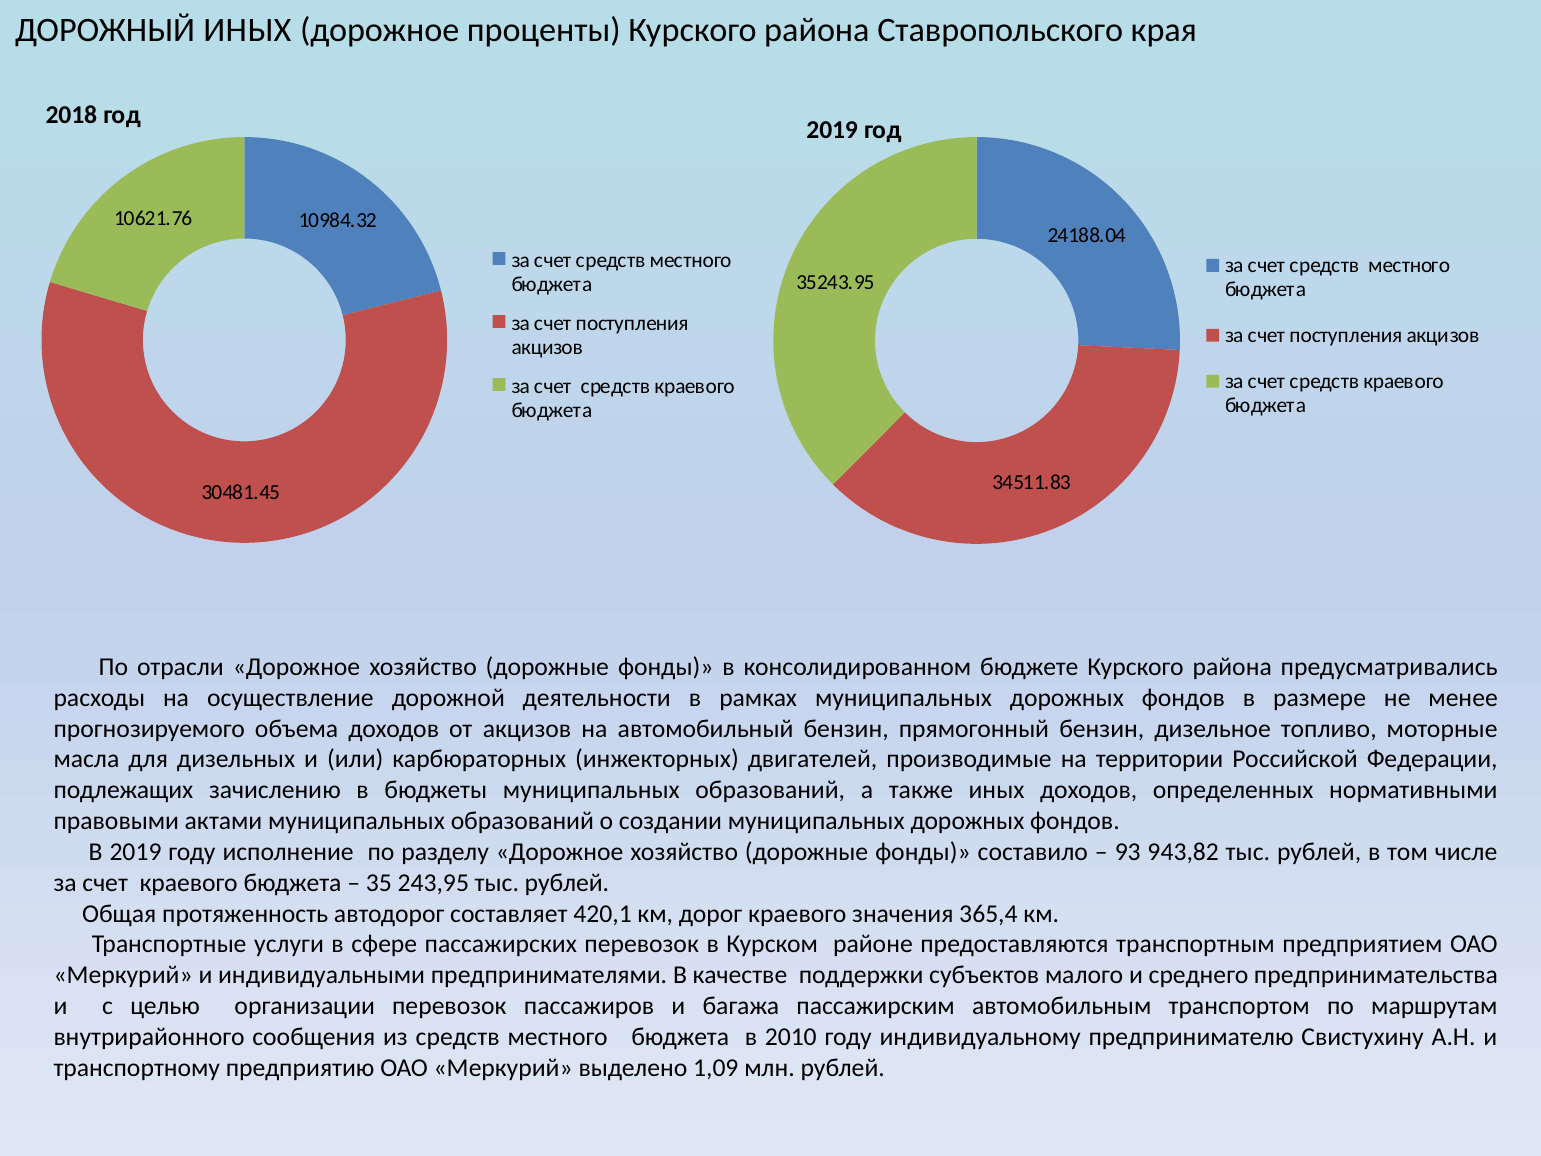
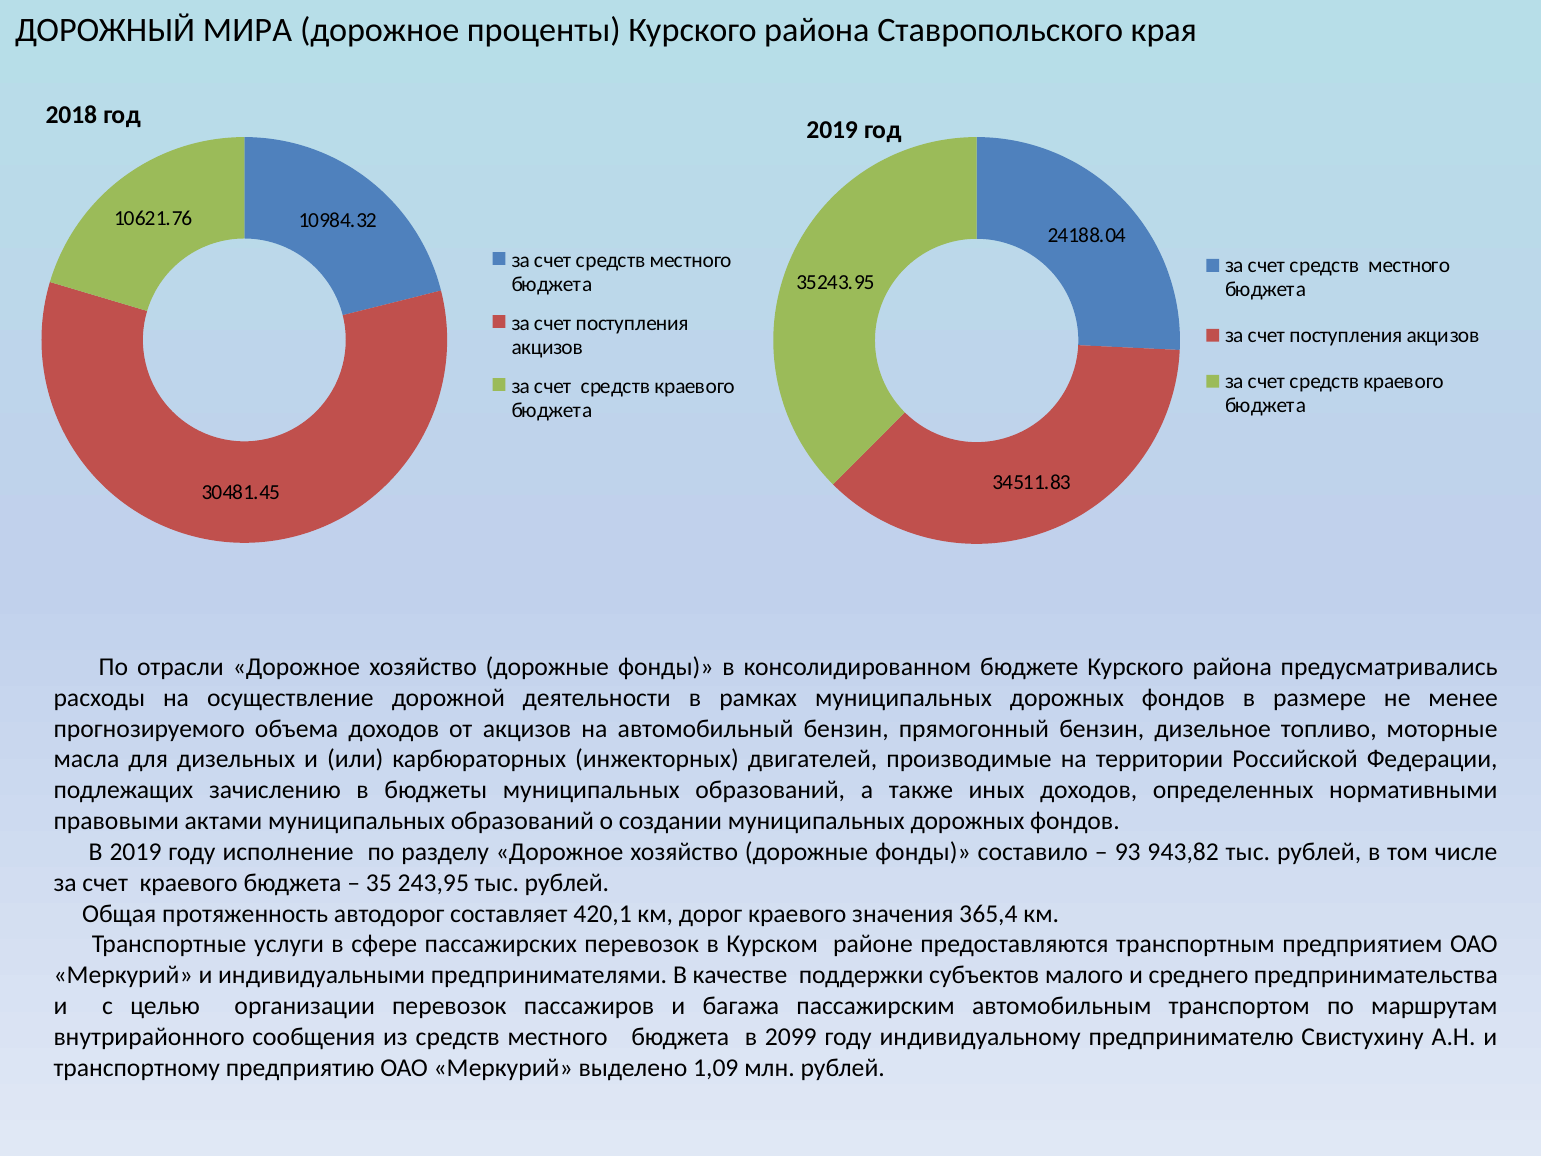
ДОРОЖНЫЙ ИНЫХ: ИНЫХ -> МИРА
2010: 2010 -> 2099
